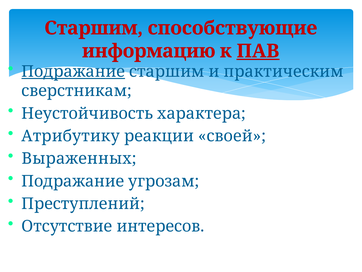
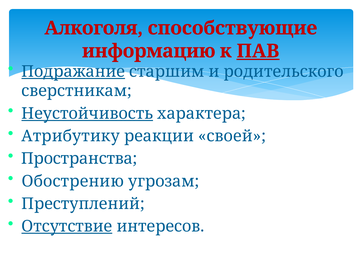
Старшим at (94, 28): Старшим -> Алкоголя
практическим: практическим -> родительского
Неустойчивость underline: none -> present
Выраженных: Выраженных -> Пространства
Подражание at (73, 181): Подражание -> Обострению
Отсутствие underline: none -> present
